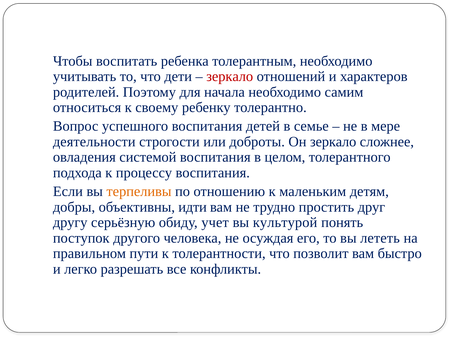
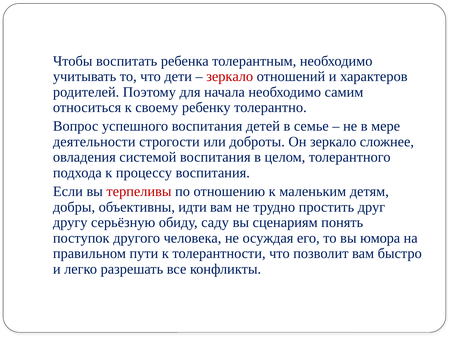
терпеливы colour: orange -> red
учет: учет -> саду
культурой: культурой -> сценариям
лететь: лететь -> юмора
